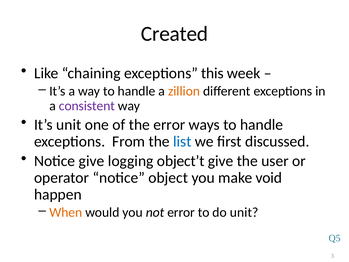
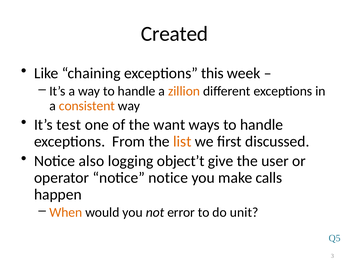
consistent colour: purple -> orange
It’s unit: unit -> test
the error: error -> want
list colour: blue -> orange
Notice give: give -> also
notice object: object -> notice
void: void -> calls
